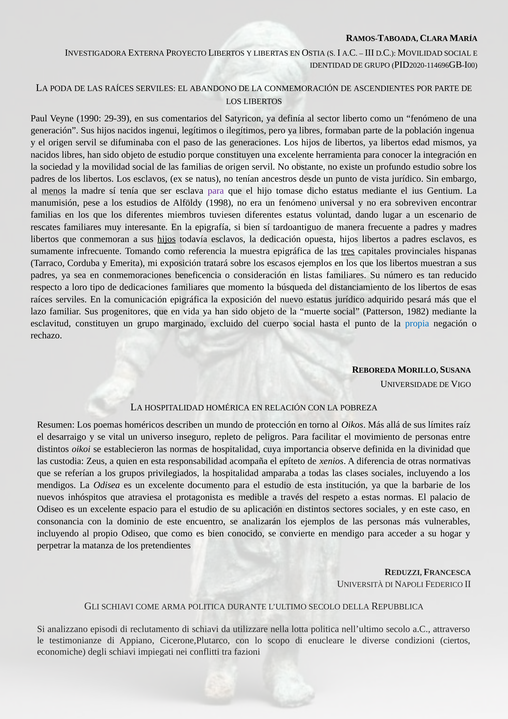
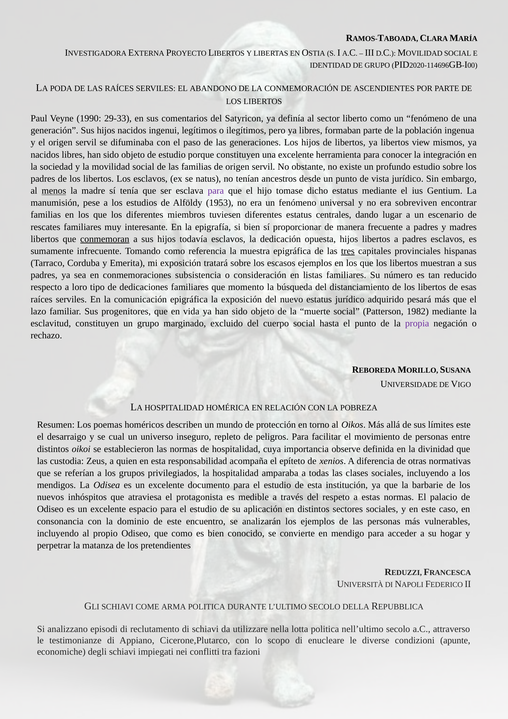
29-39: 29-39 -> 29-33
edad: edad -> view
1998: 1998 -> 1953
voluntad: voluntad -> centrales
tardoantiguo: tardoantiguo -> proporcionar
conmemoran underline: none -> present
hijos at (167, 239) underline: present -> none
beneficencia: beneficencia -> subsistencia
propia colour: blue -> purple
límites raíz: raíz -> este
vital: vital -> cual
ciertos: ciertos -> apunte
